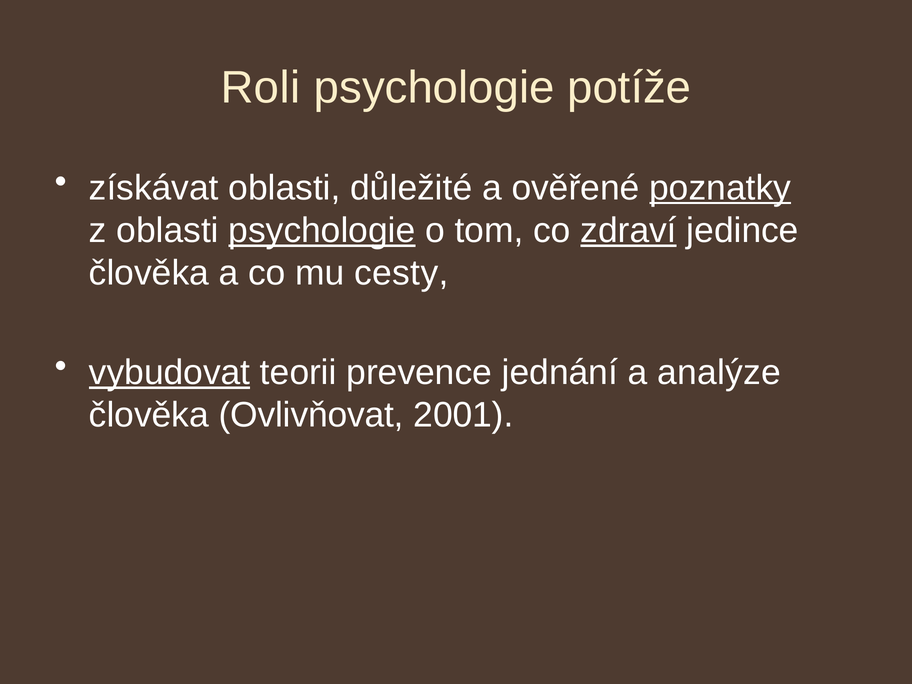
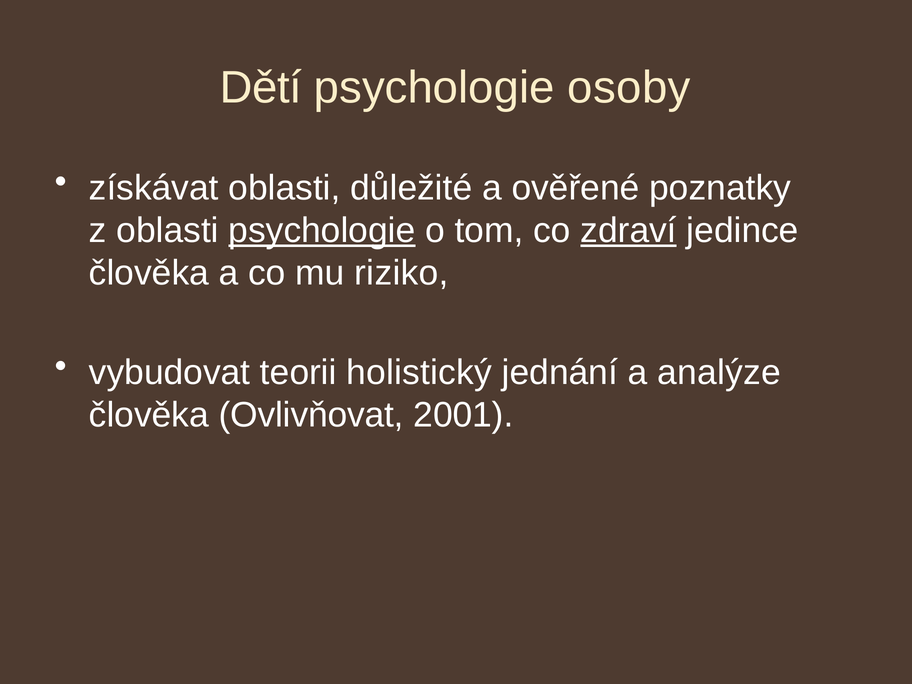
Roli: Roli -> Dětí
potíže: potíže -> osoby
poznatky underline: present -> none
cesty: cesty -> riziko
vybudovat underline: present -> none
prevence: prevence -> holistický
